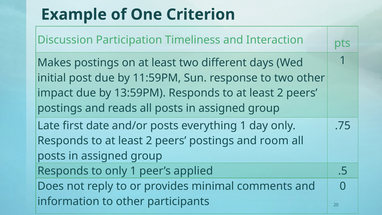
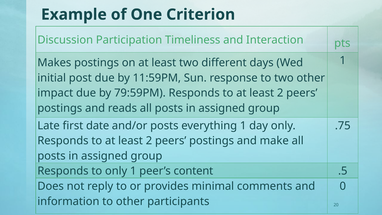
13:59PM: 13:59PM -> 79:59PM
room: room -> make
applied: applied -> content
